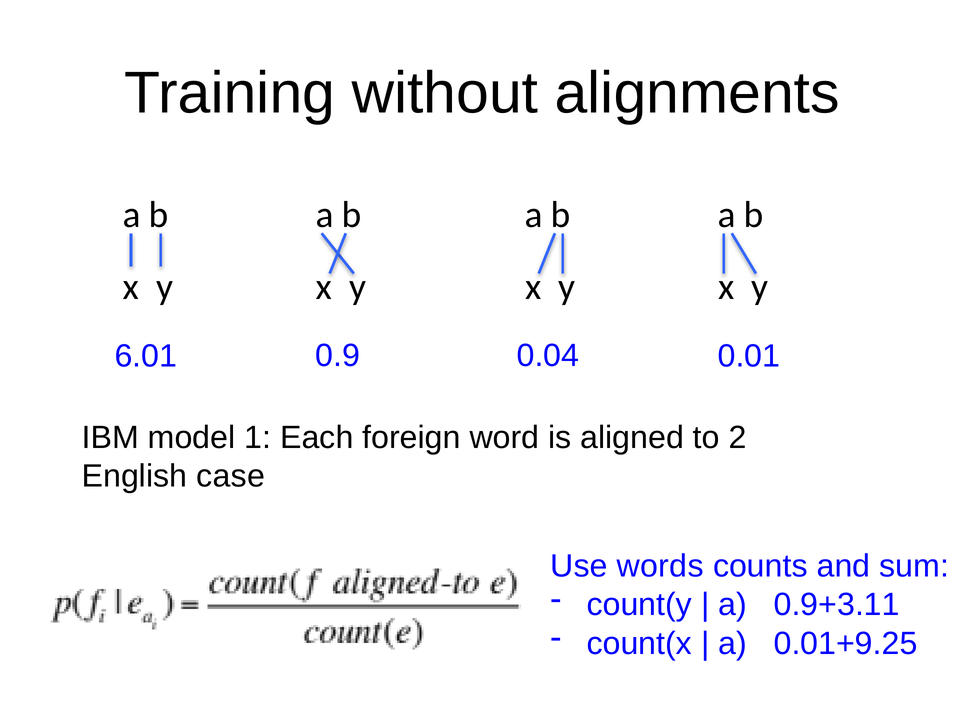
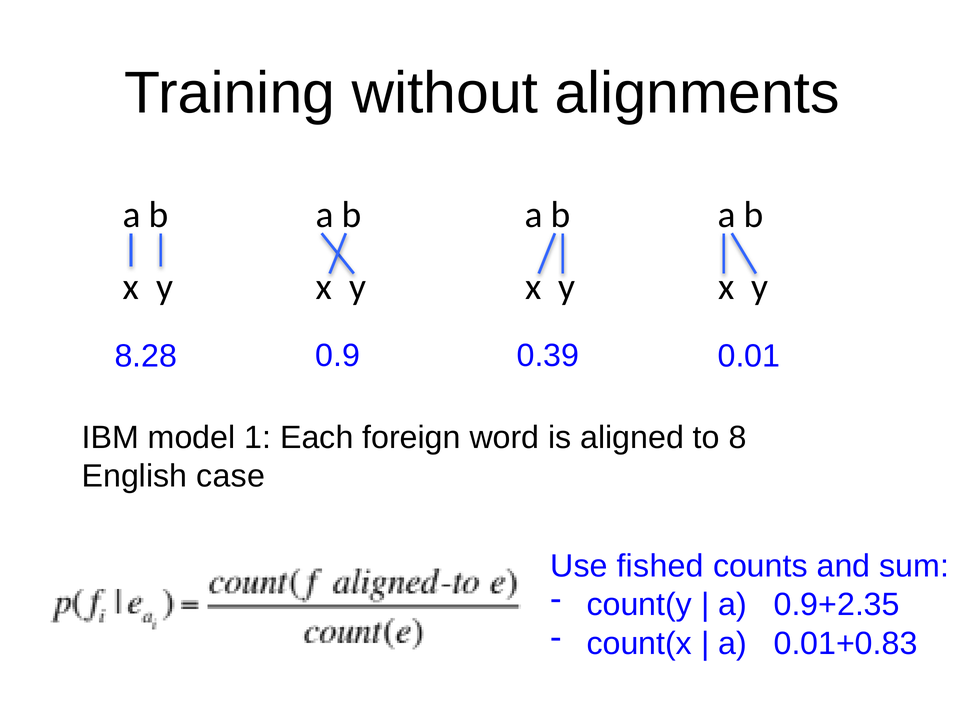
0.04: 0.04 -> 0.39
6.01: 6.01 -> 8.28
2: 2 -> 8
words: words -> fished
0.9+3.11: 0.9+3.11 -> 0.9+2.35
0.01+9.25: 0.01+9.25 -> 0.01+0.83
